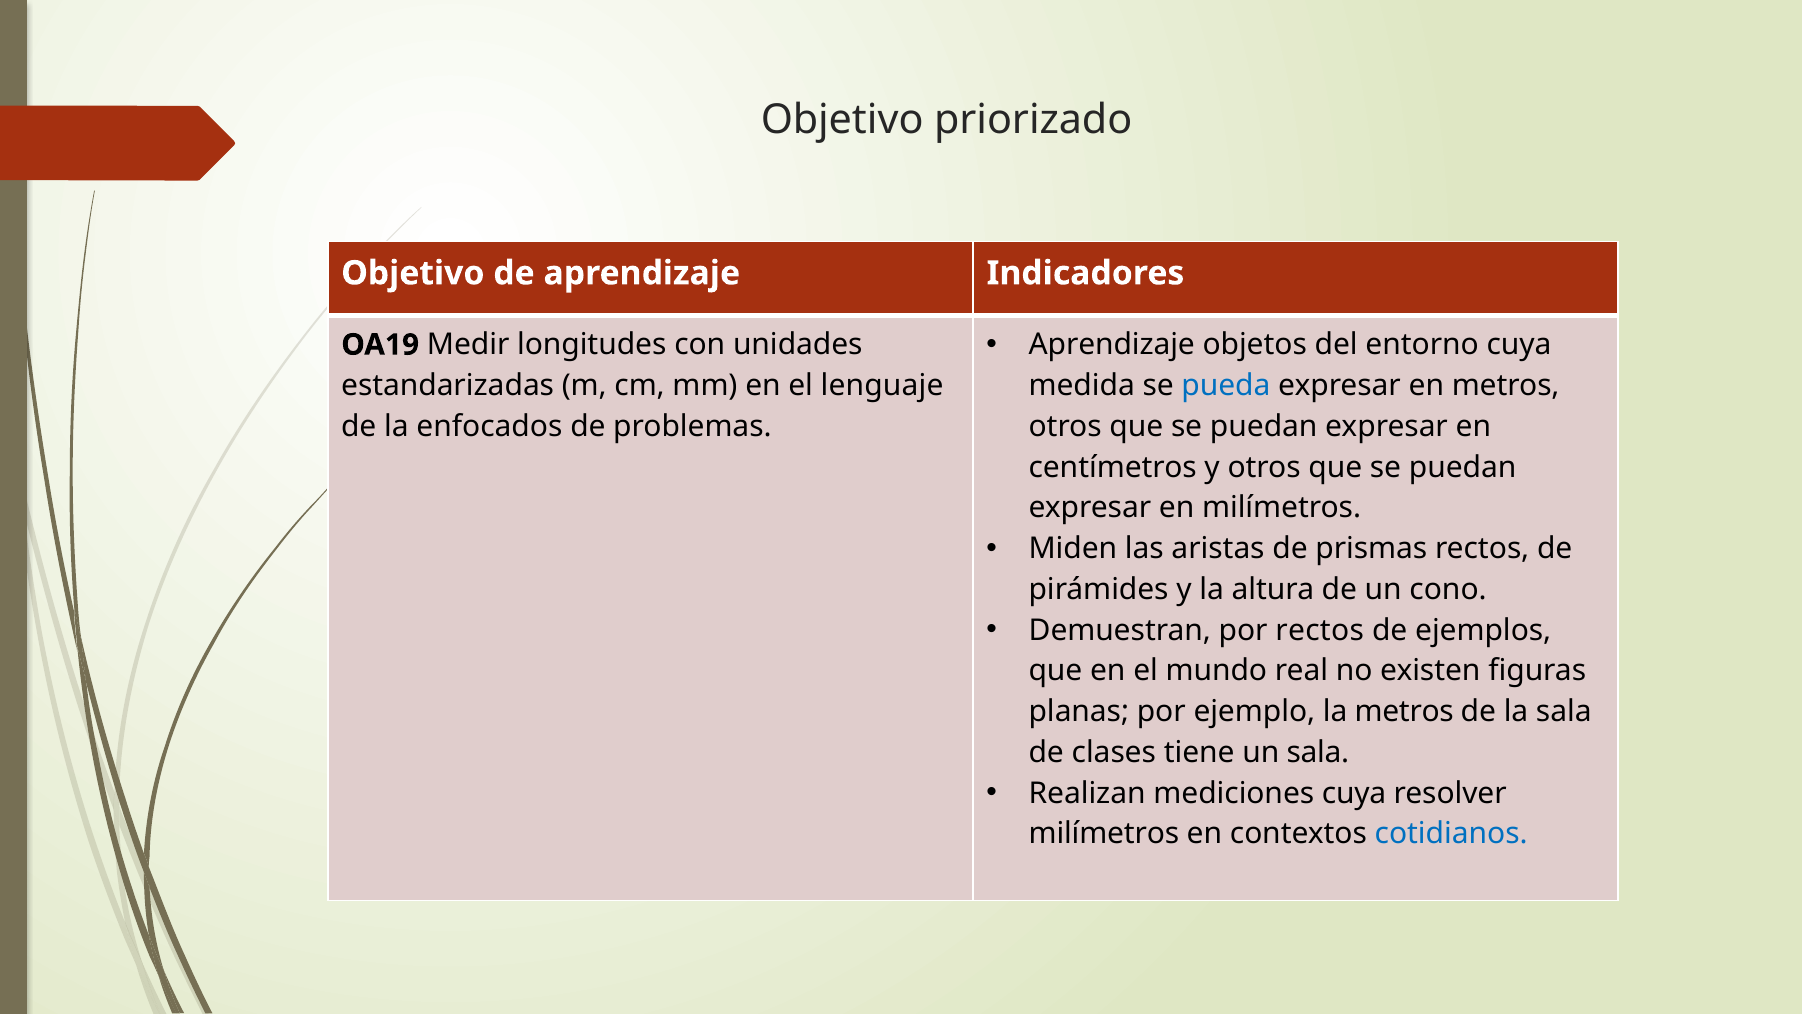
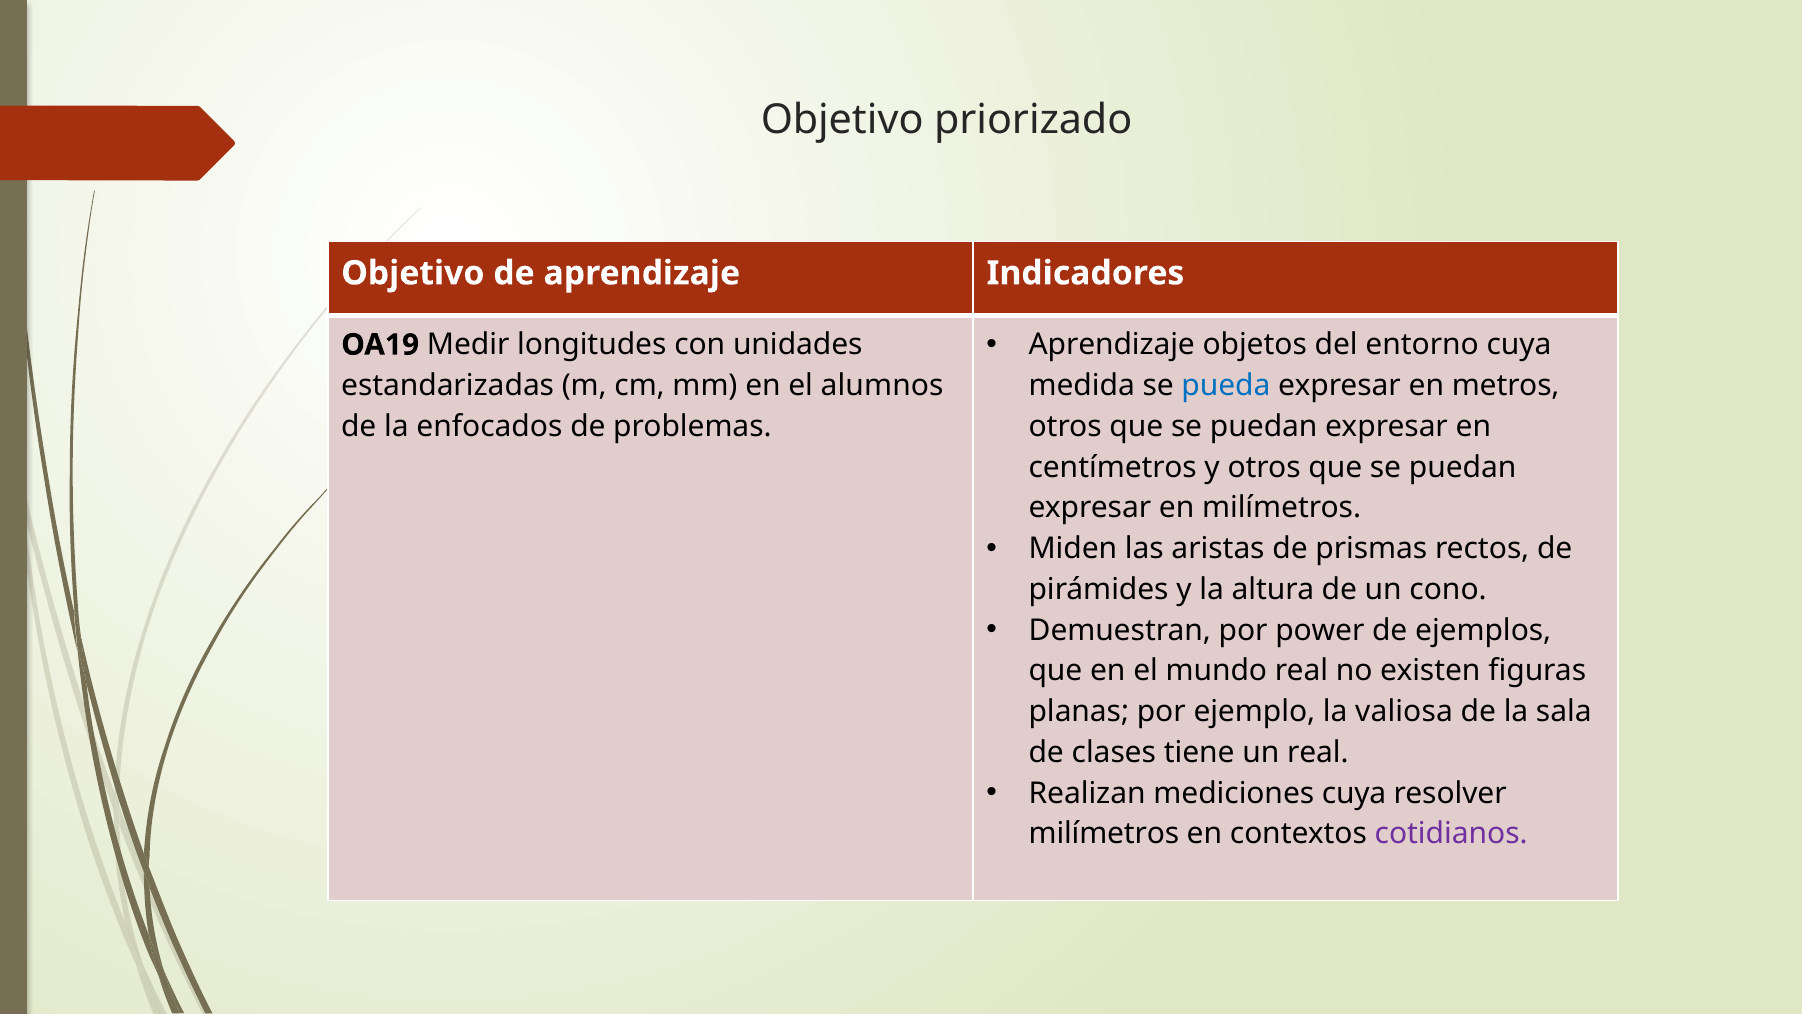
lenguaje: lenguaje -> alumnos
por rectos: rectos -> power
la metros: metros -> valiosa
un sala: sala -> real
cotidianos colour: blue -> purple
